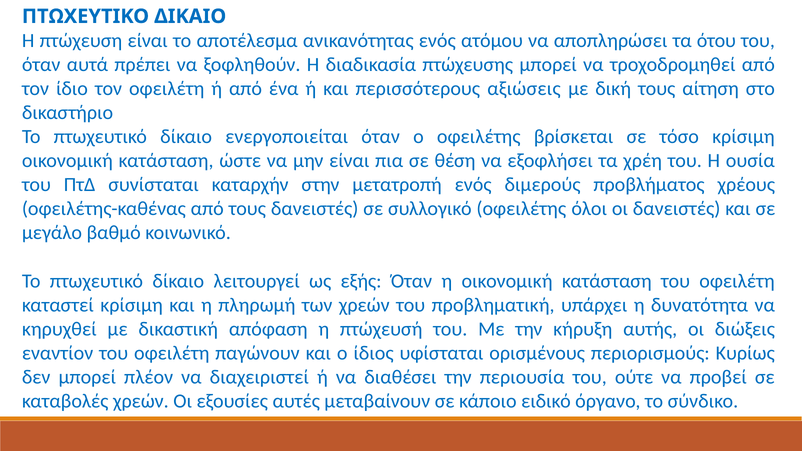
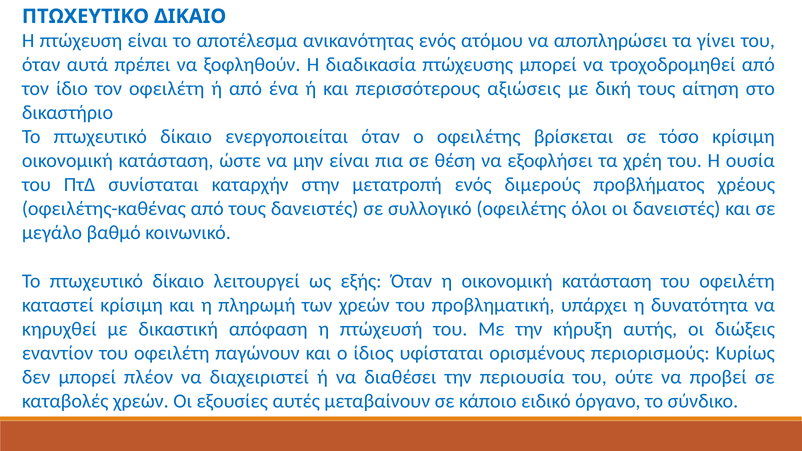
ότου: ότου -> γίνει
